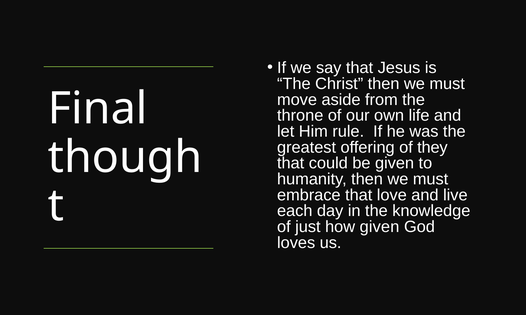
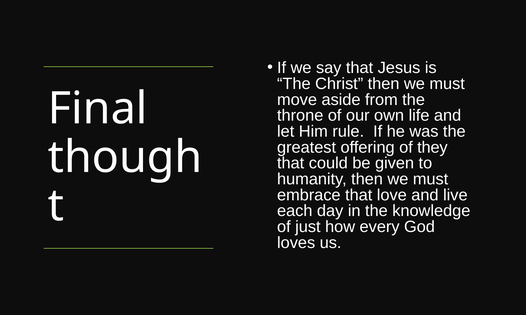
how given: given -> every
